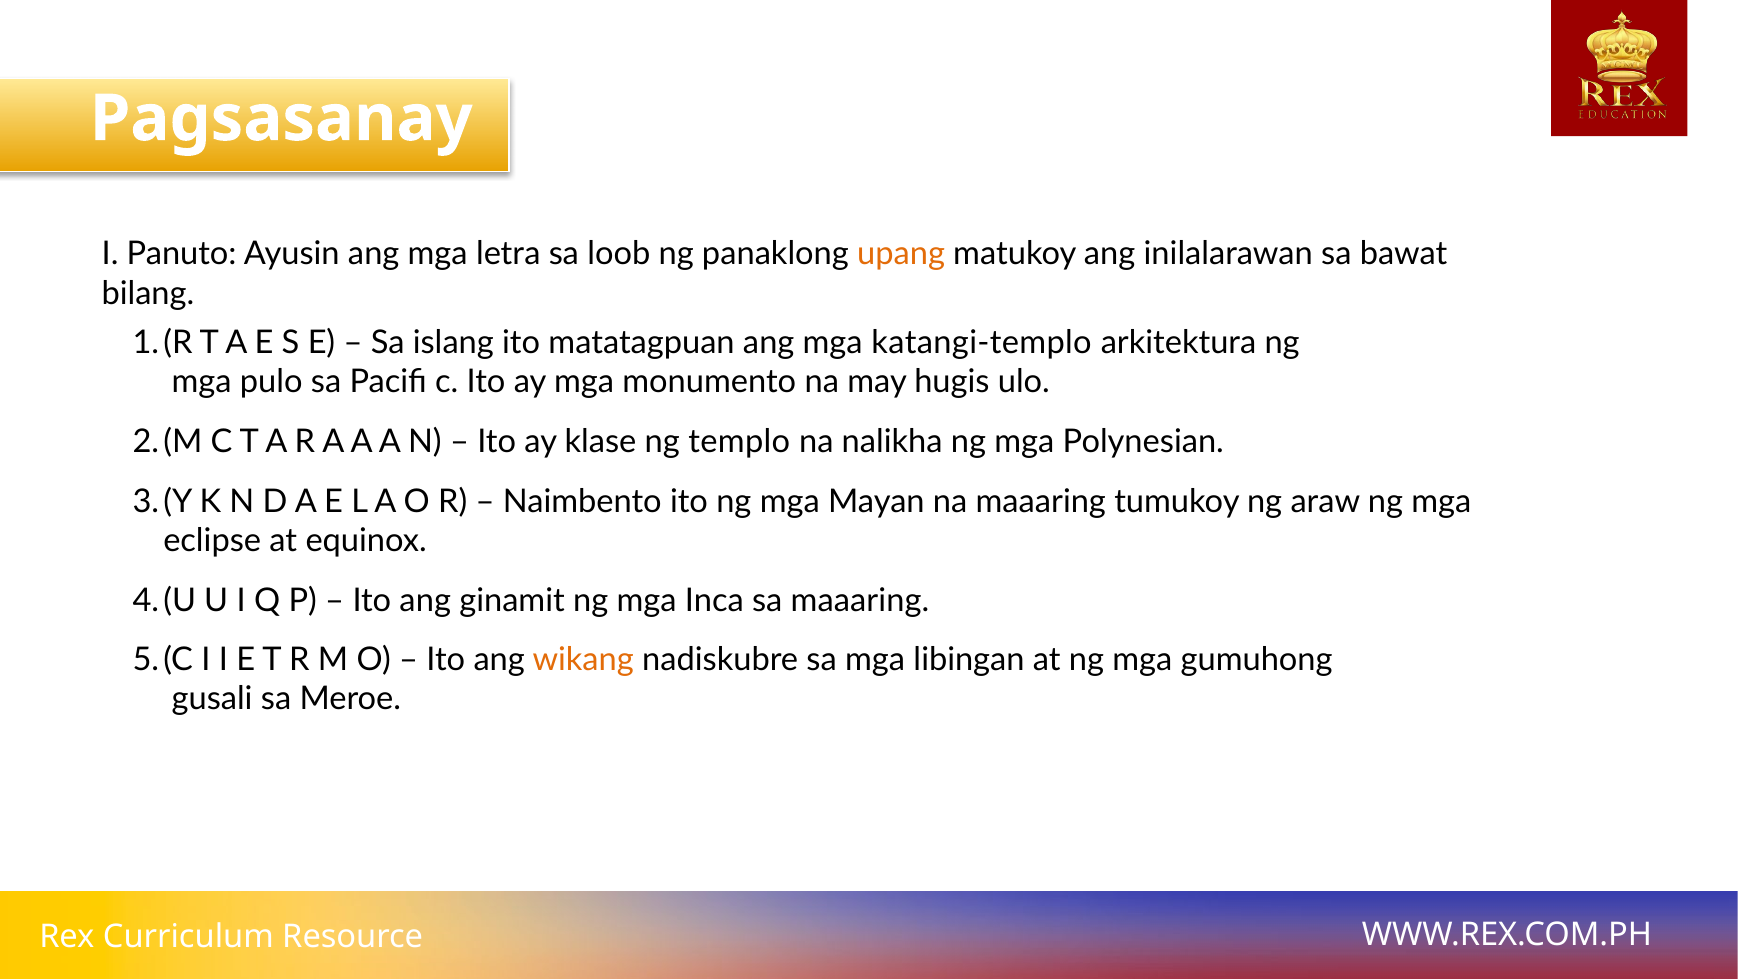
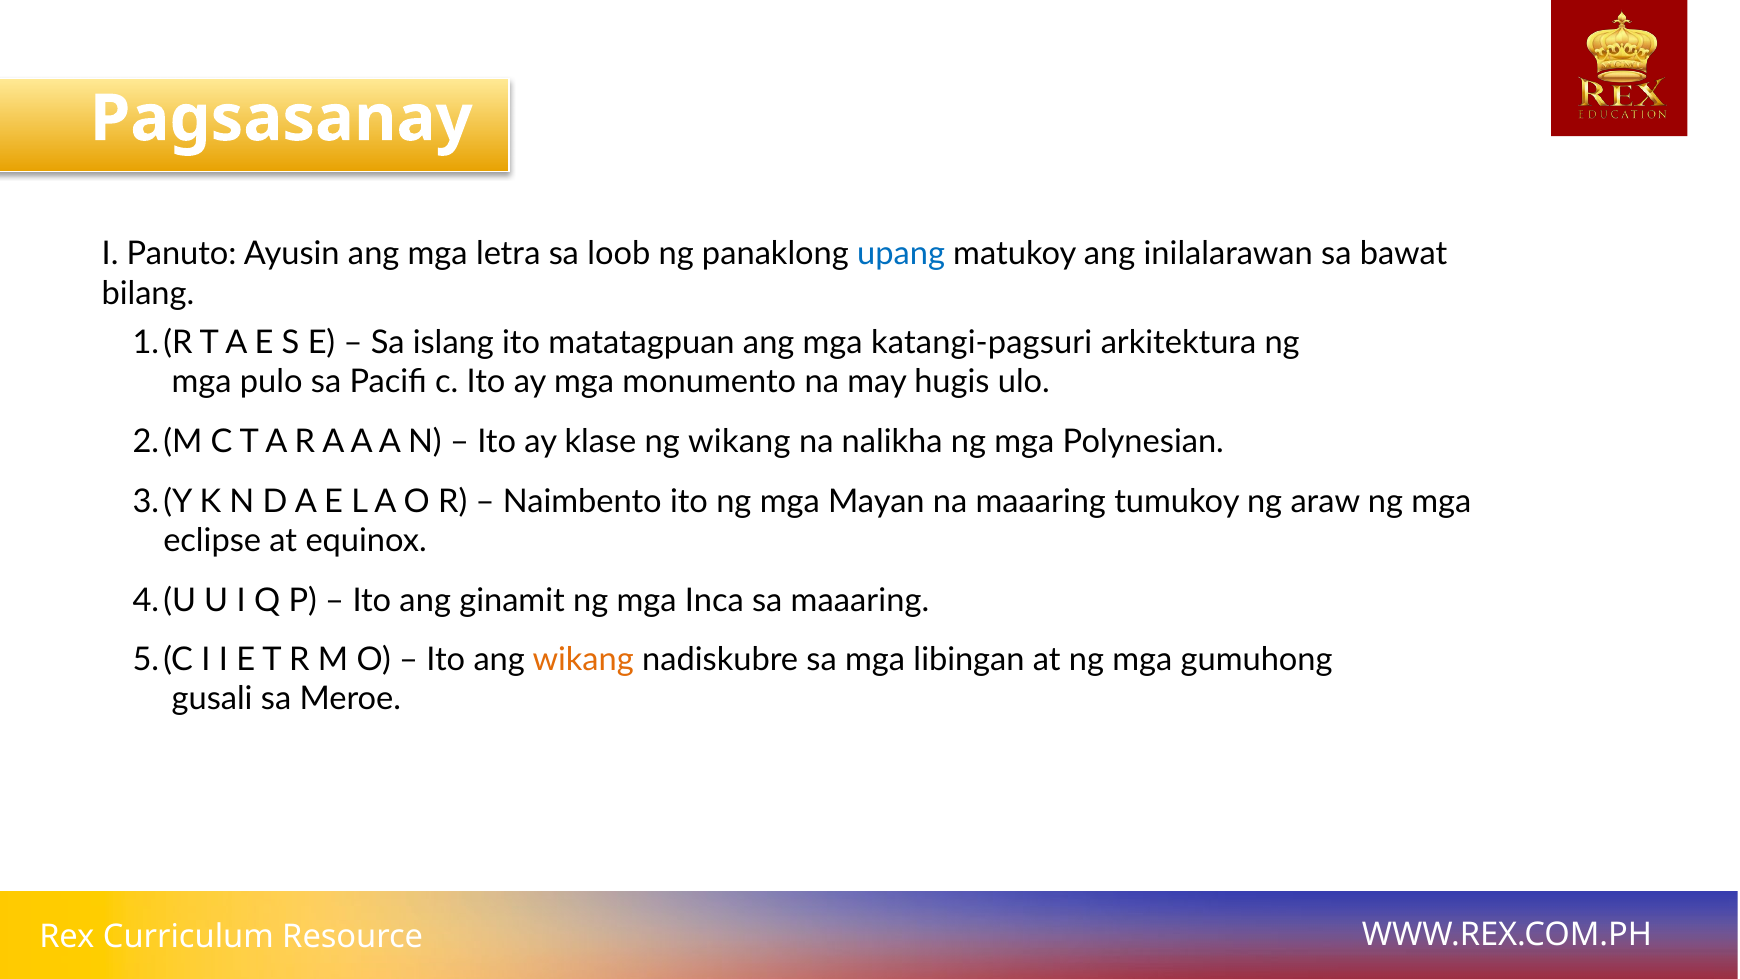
upang colour: orange -> blue
katangi-templo: katangi-templo -> katangi-pagsuri
ng templo: templo -> wikang
